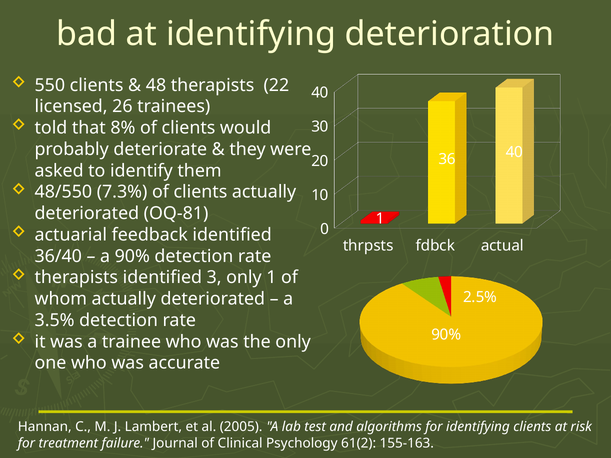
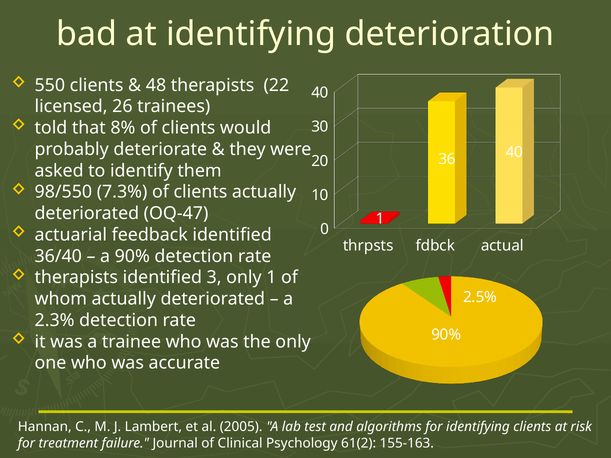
48/550: 48/550 -> 98/550
OQ-81: OQ-81 -> OQ-47
3.5%: 3.5% -> 2.3%
